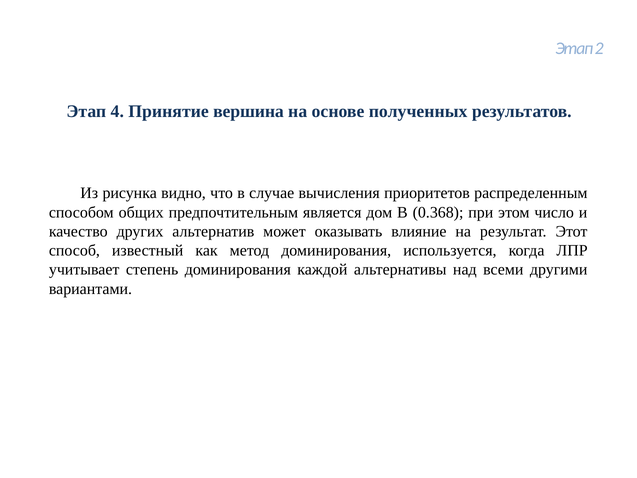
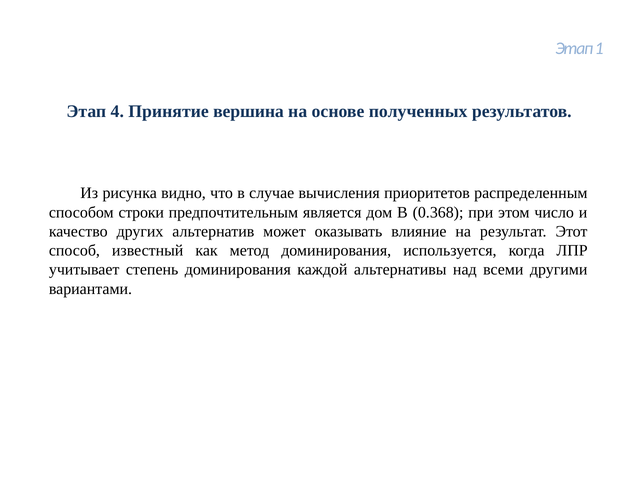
2: 2 -> 1
общих: общих -> строки
